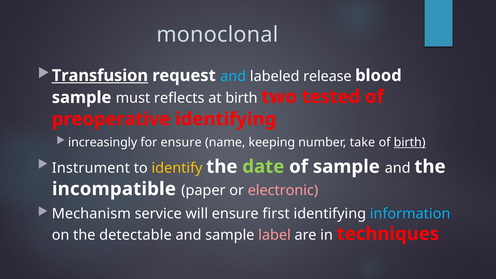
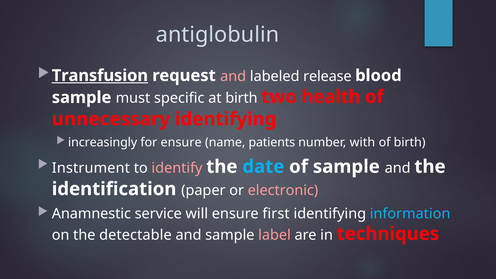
monoclonal: monoclonal -> antiglobulin
and at (233, 76) colour: light blue -> pink
reflects: reflects -> specific
tested: tested -> health
preoperative: preoperative -> unnecessary
keeping: keeping -> patients
take: take -> with
birth at (410, 142) underline: present -> none
identify colour: yellow -> pink
date colour: light green -> light blue
incompatible: incompatible -> identification
Mechanism: Mechanism -> Anamnestic
